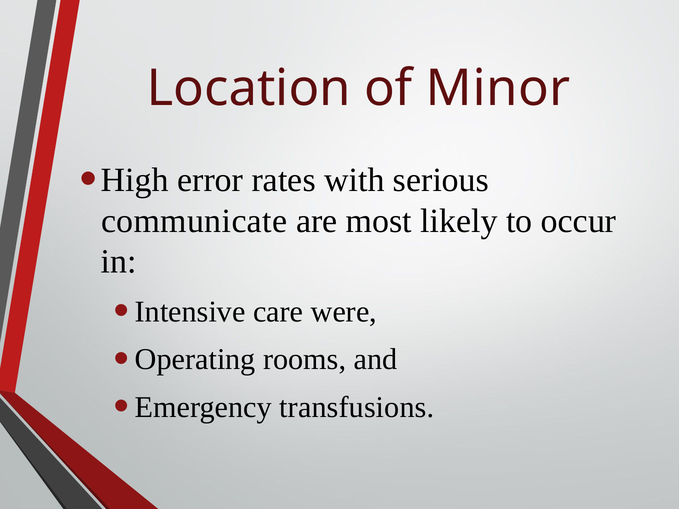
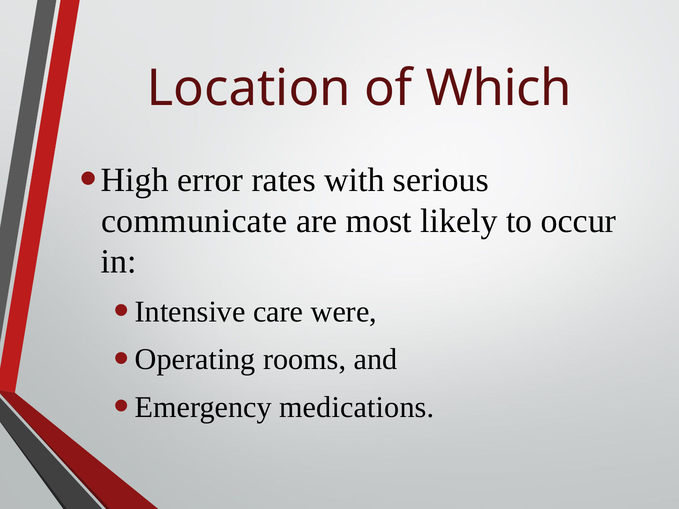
Minor: Minor -> Which
transfusions: transfusions -> medications
